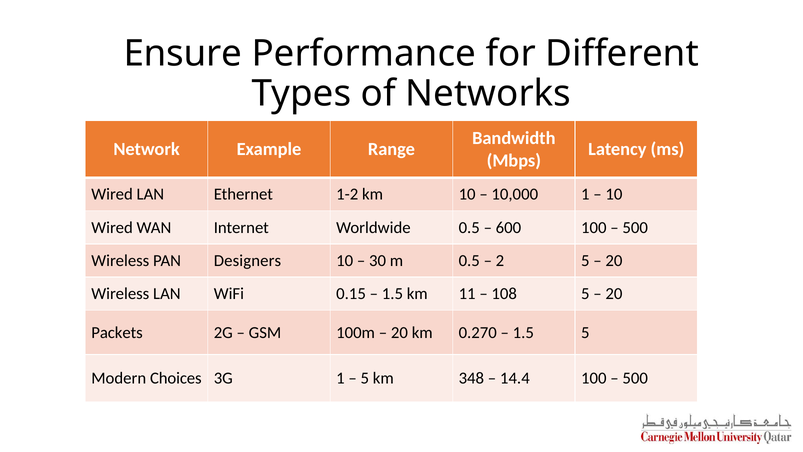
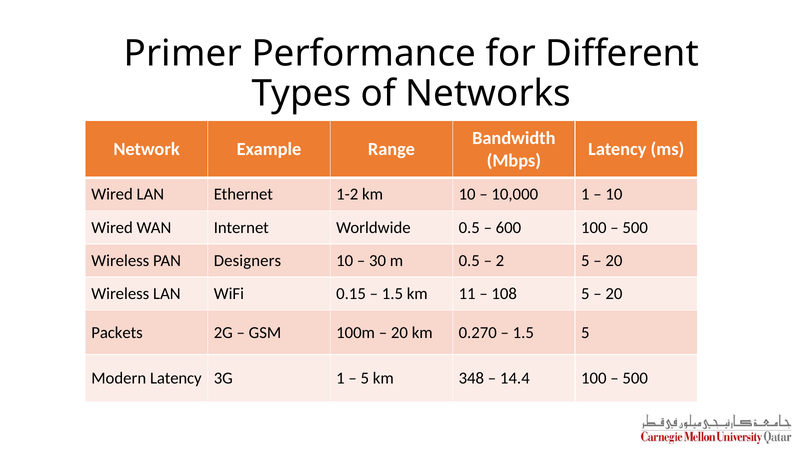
Ensure: Ensure -> Primer
Modern Choices: Choices -> Latency
